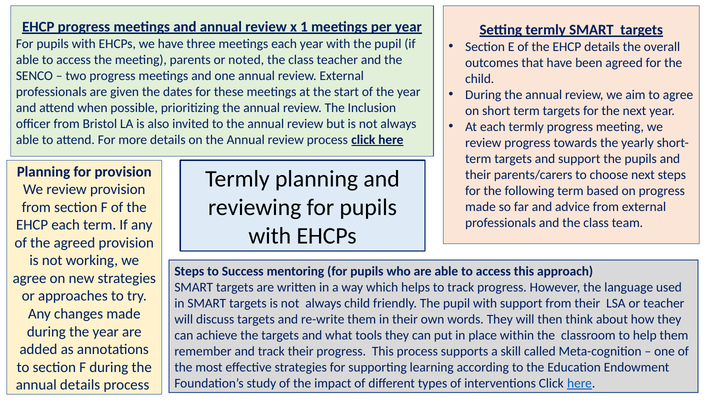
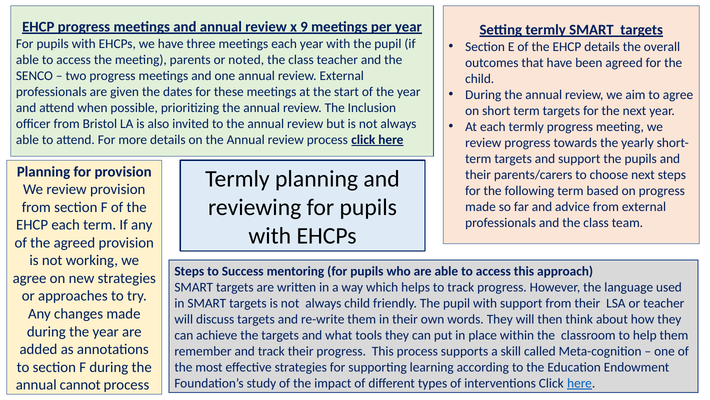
1: 1 -> 9
annual details: details -> cannot
